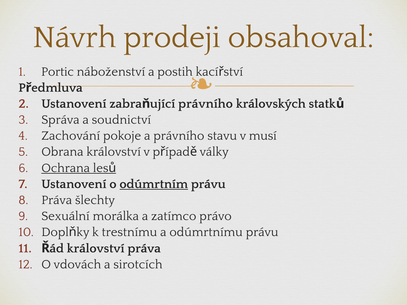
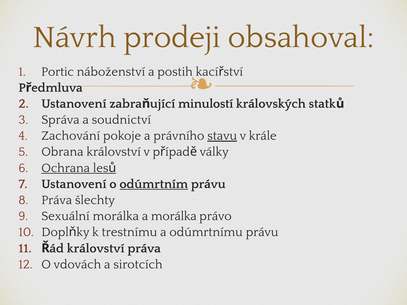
právního at (206, 104): právního -> minulostí
stavu underline: none -> present
musí: musí -> krále
a zatímco: zatímco -> morálka
